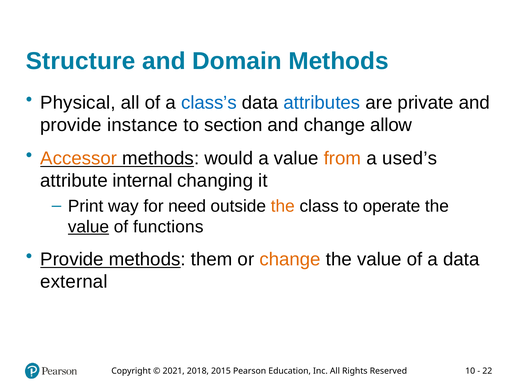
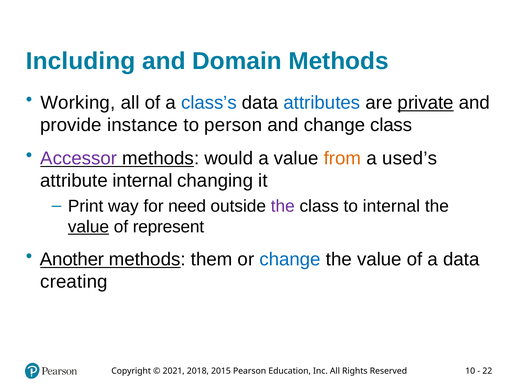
Structure: Structure -> Including
Physical: Physical -> Working
private underline: none -> present
section: section -> person
change allow: allow -> class
Accessor colour: orange -> purple
the at (283, 207) colour: orange -> purple
to operate: operate -> internal
functions: functions -> represent
Provide at (72, 260): Provide -> Another
change at (290, 260) colour: orange -> blue
external: external -> creating
